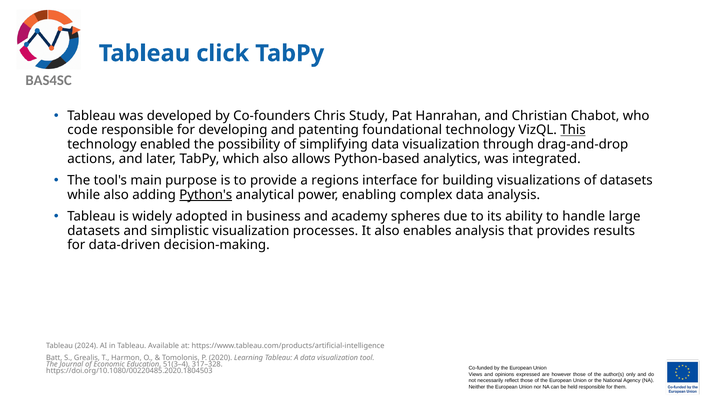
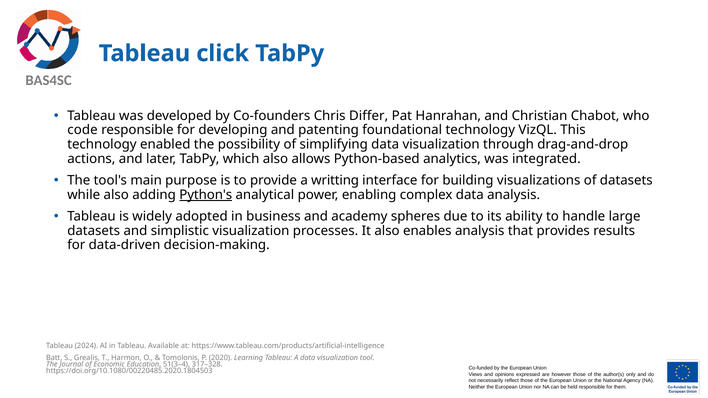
Study: Study -> Differ
This underline: present -> none
regions: regions -> writting
